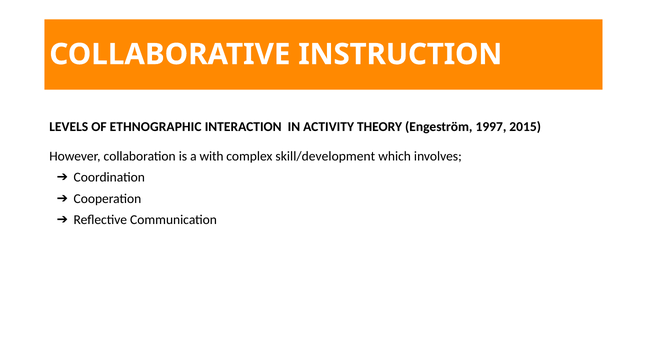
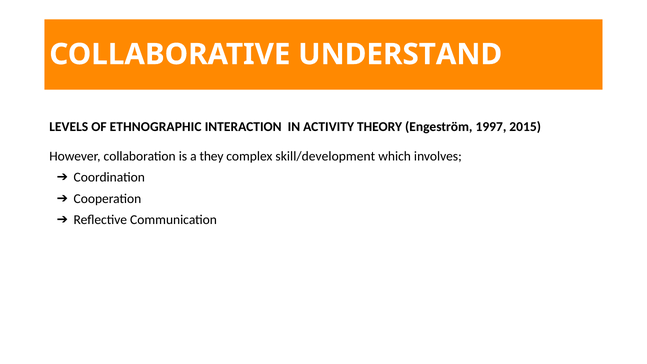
INSTRUCTION: INSTRUCTION -> UNDERSTAND
with: with -> they
